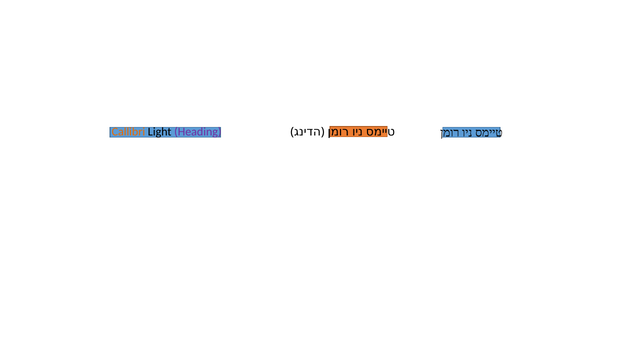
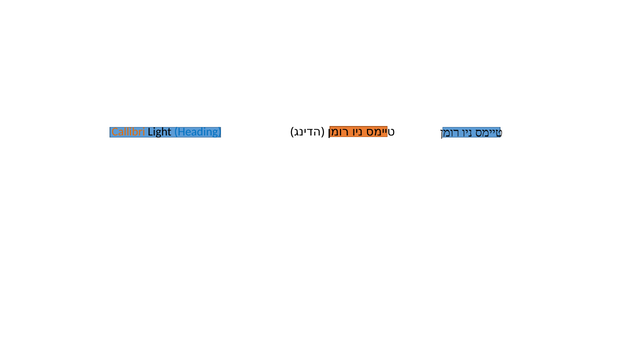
Heading colour: purple -> blue
